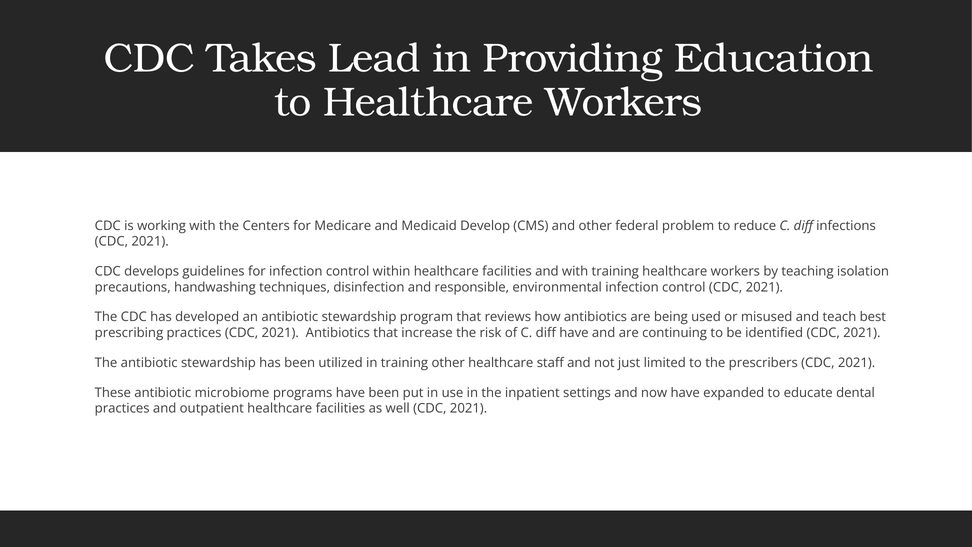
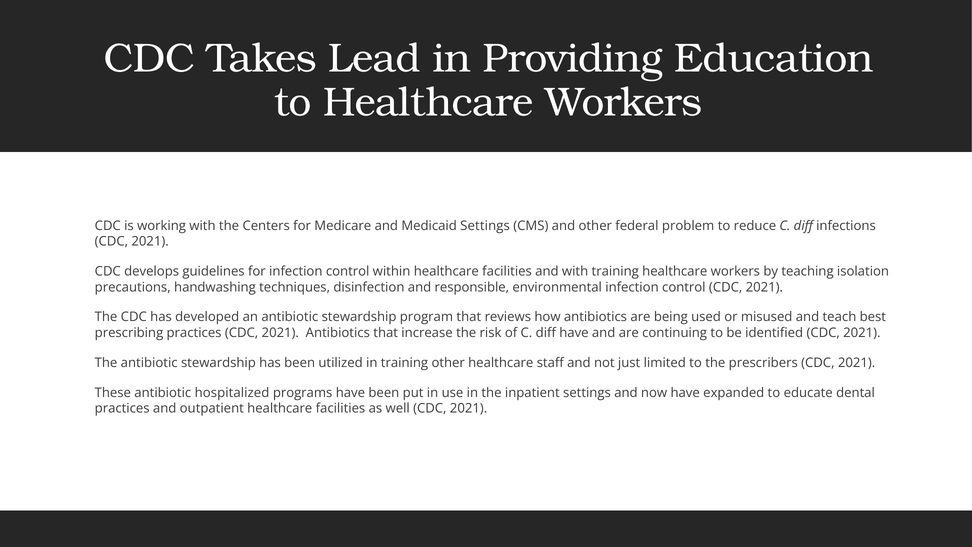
Medicaid Develop: Develop -> Settings
microbiome: microbiome -> hospitalized
